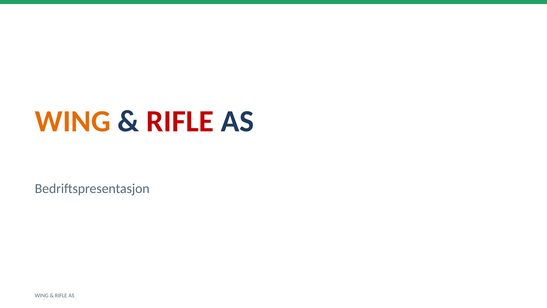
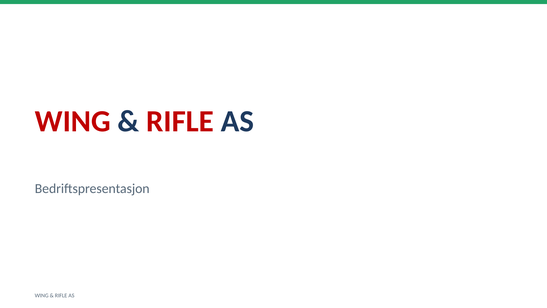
WING at (73, 121) colour: orange -> red
